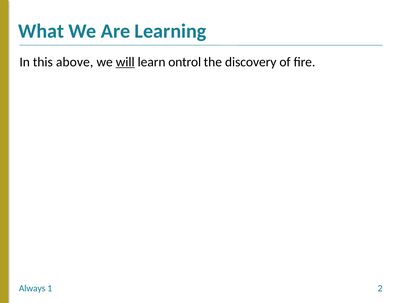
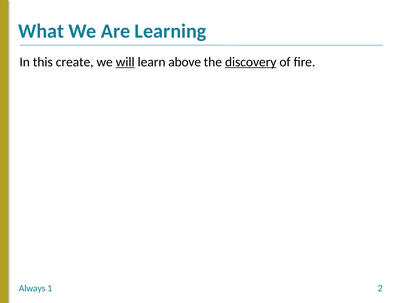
above: above -> create
ontrol: ontrol -> above
discovery underline: none -> present
